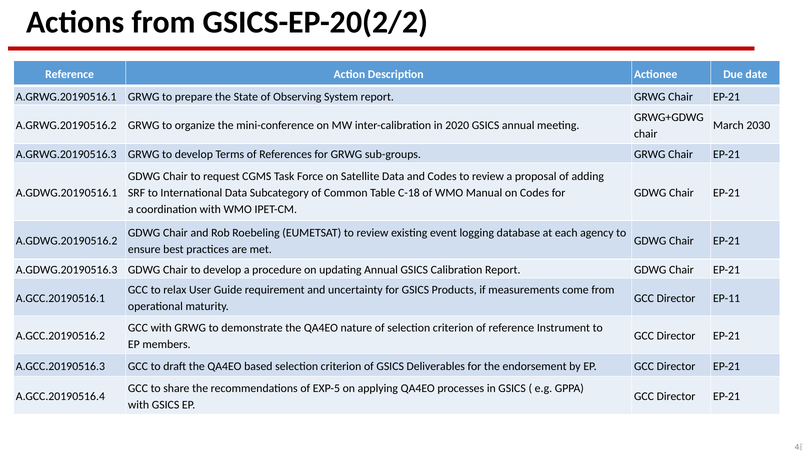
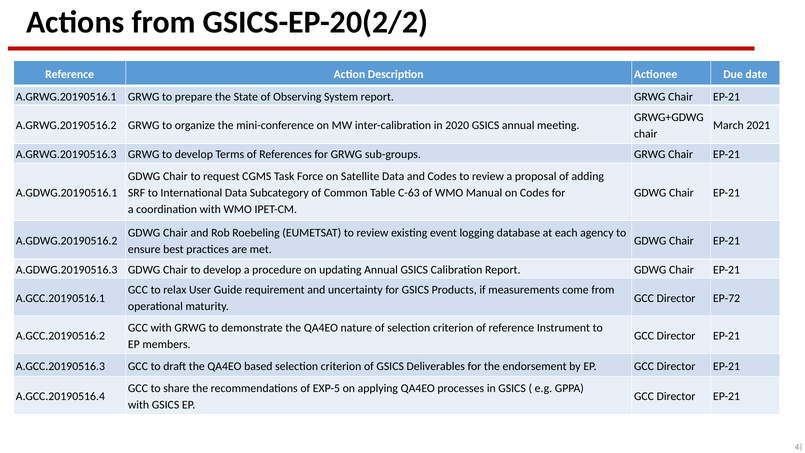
2030: 2030 -> 2021
C-18: C-18 -> C-63
EP-11: EP-11 -> EP-72
